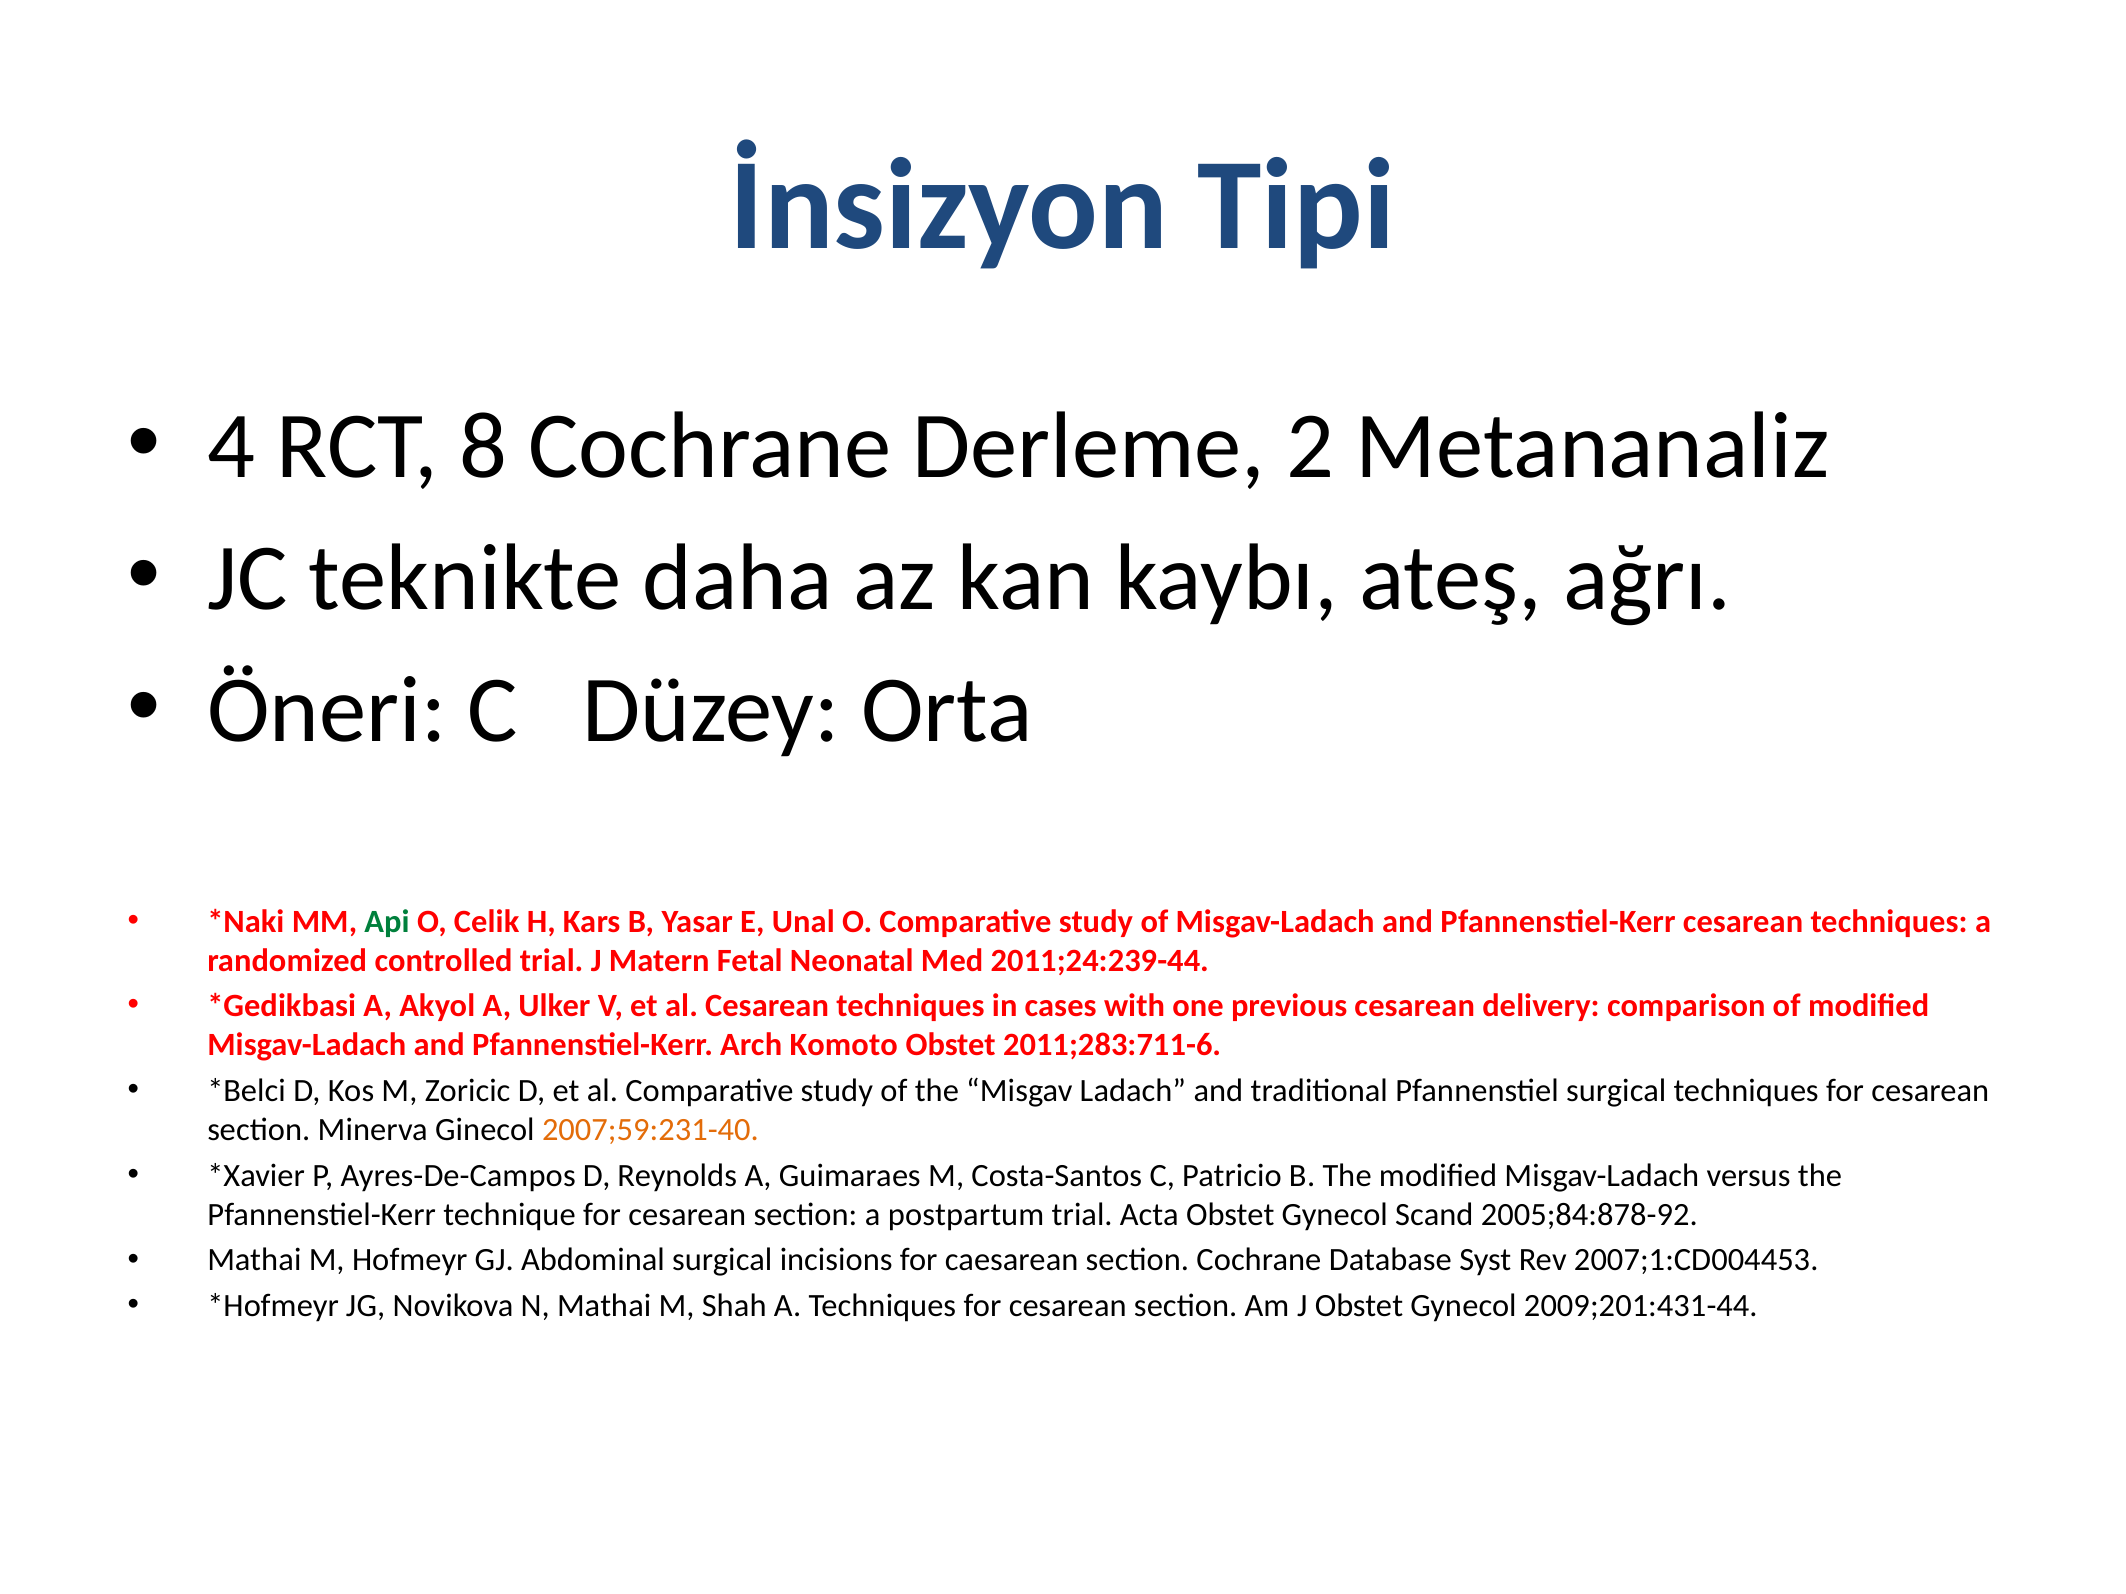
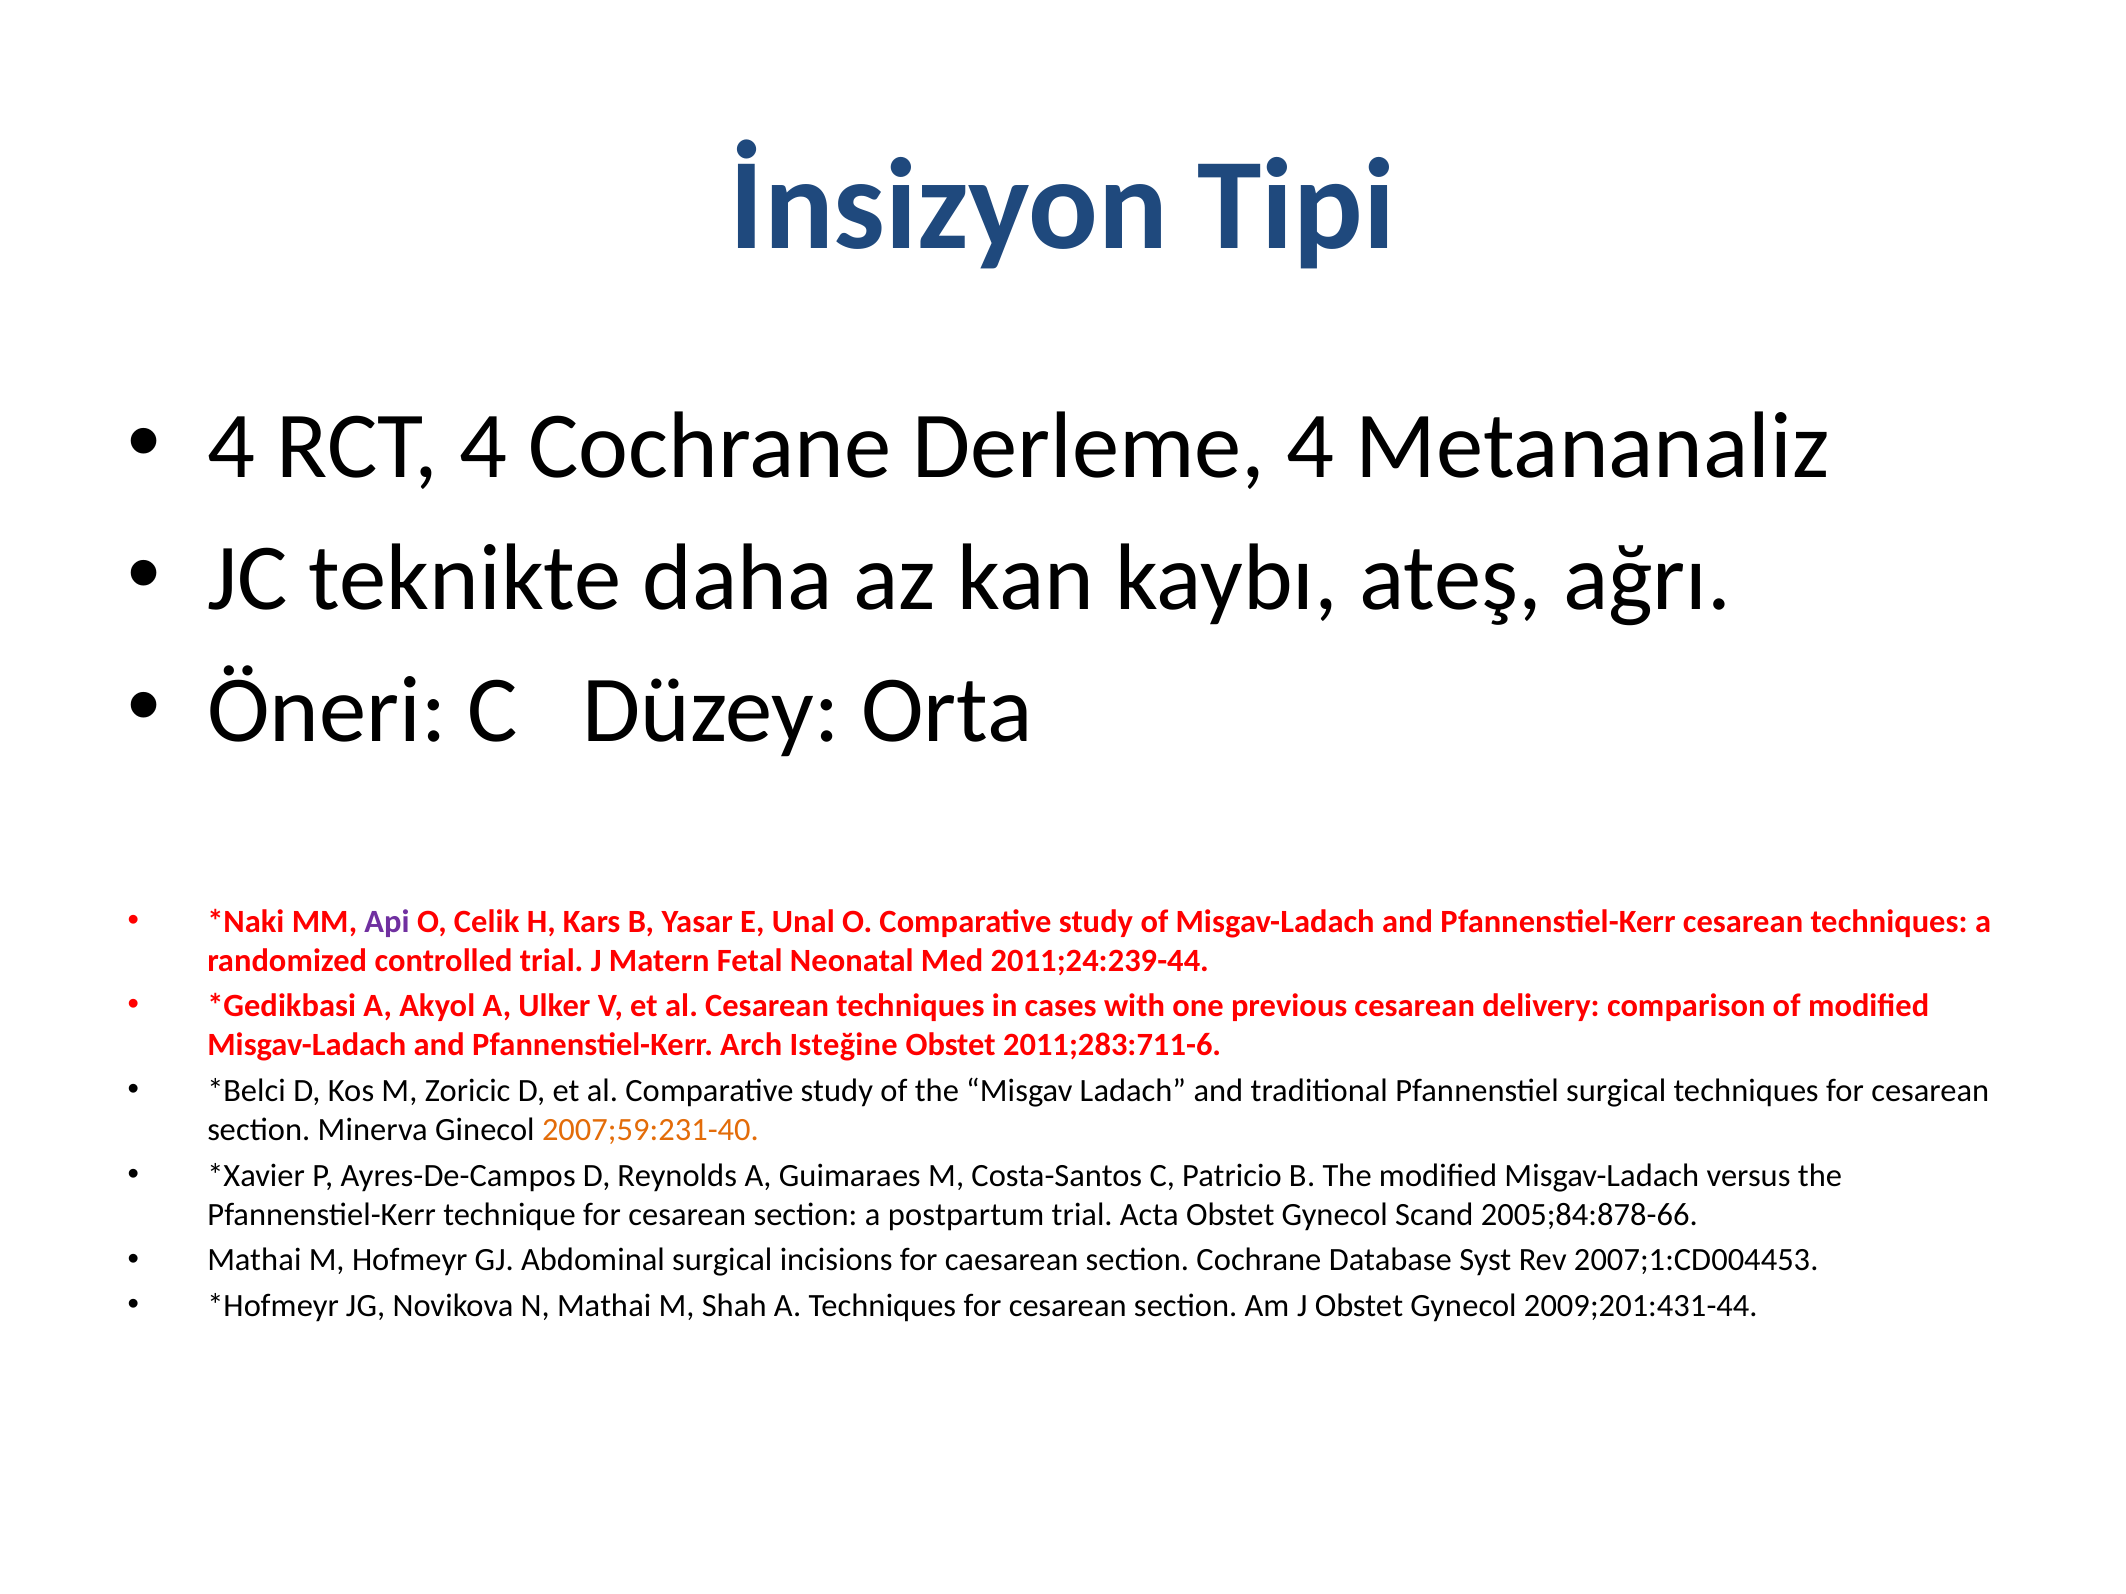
RCT 8: 8 -> 4
Derleme 2: 2 -> 4
Api colour: green -> purple
Komoto: Komoto -> Isteğine
2005;84:878-92: 2005;84:878-92 -> 2005;84:878-66
